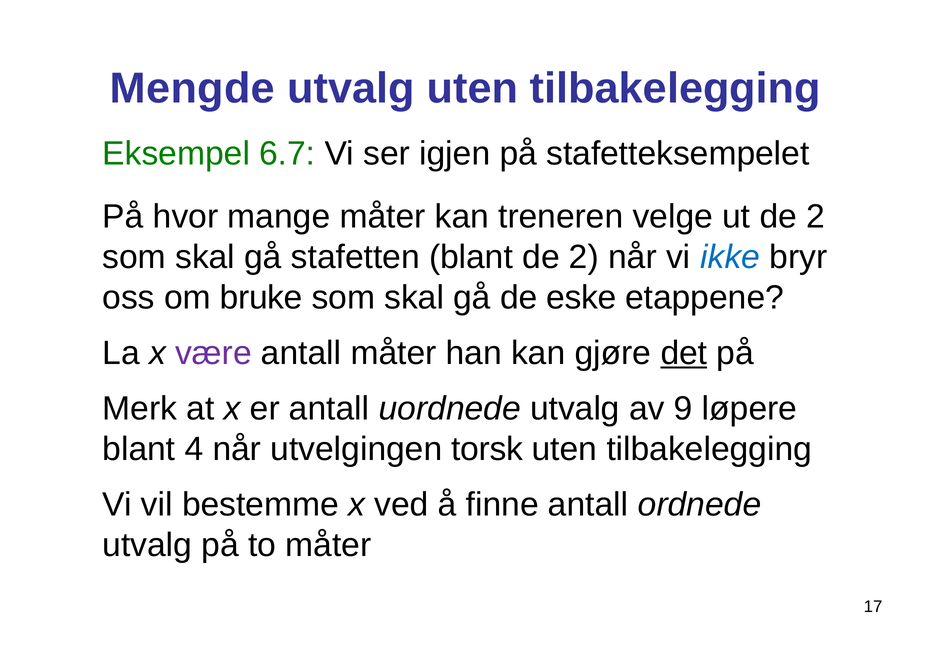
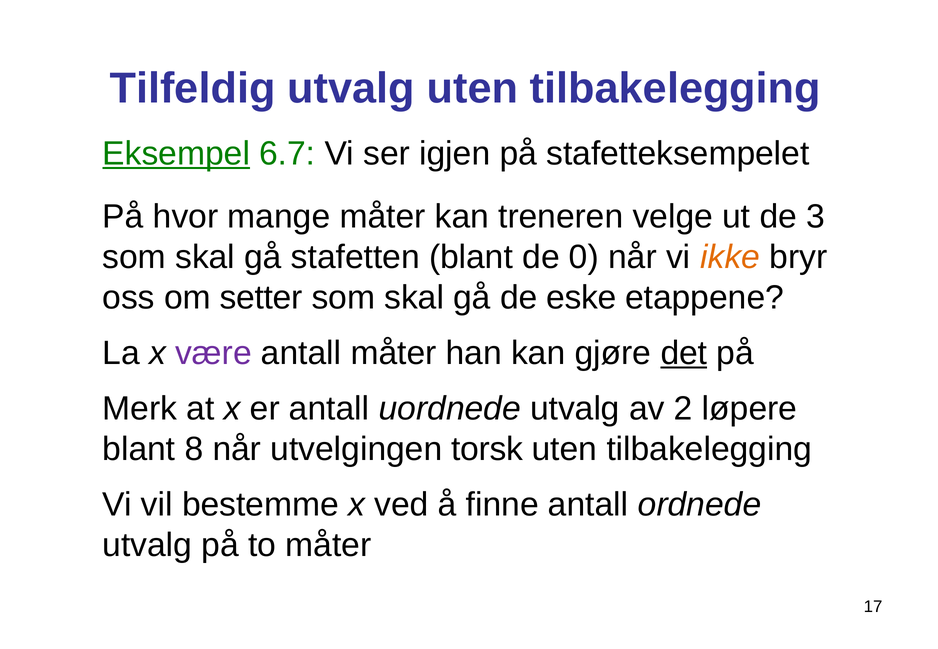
Mengde: Mengde -> Tilfeldig
Eksempel underline: none -> present
ut de 2: 2 -> 3
blant de 2: 2 -> 0
ikke colour: blue -> orange
bruke: bruke -> setter
9: 9 -> 2
4: 4 -> 8
